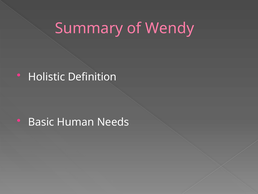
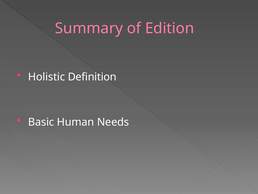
Wendy: Wendy -> Edition
